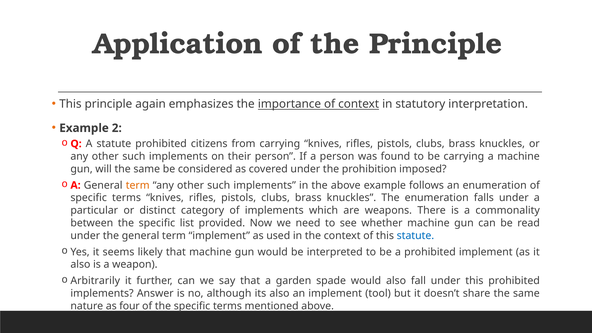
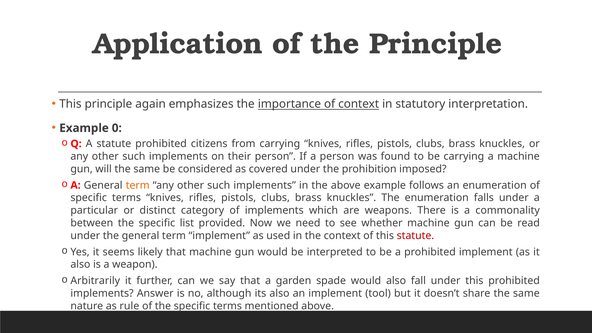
2: 2 -> 0
statute at (415, 236) colour: blue -> red
four: four -> rule
